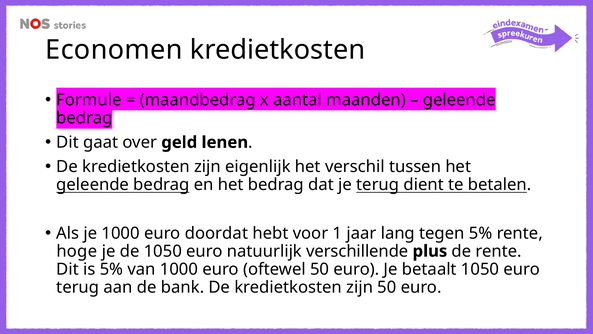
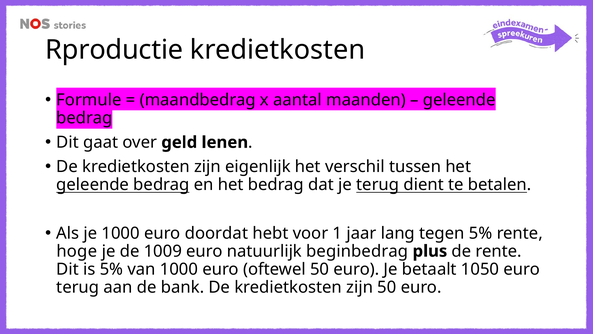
Economen: Economen -> Rproductie
de 1050: 1050 -> 1009
verschillende: verschillende -> beginbedrag
